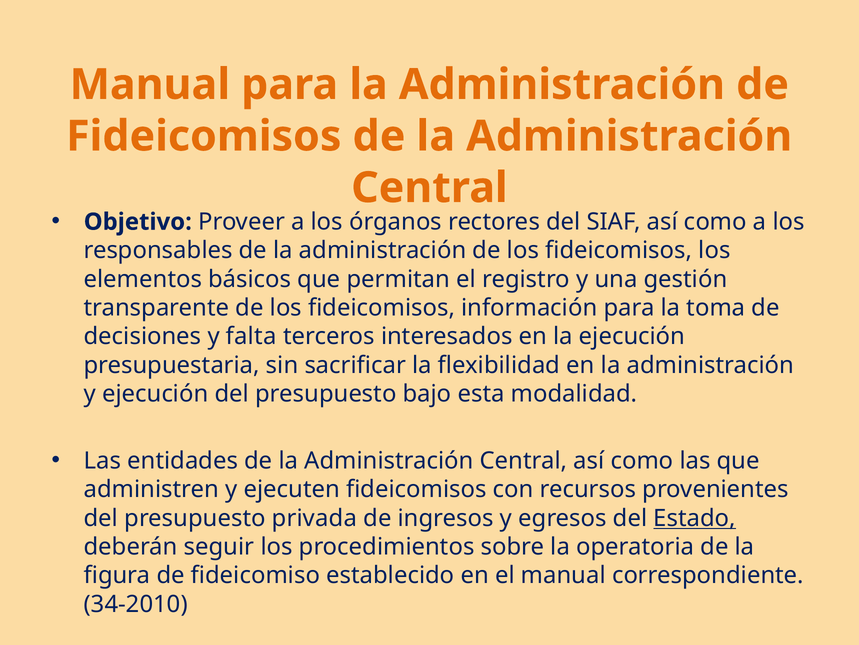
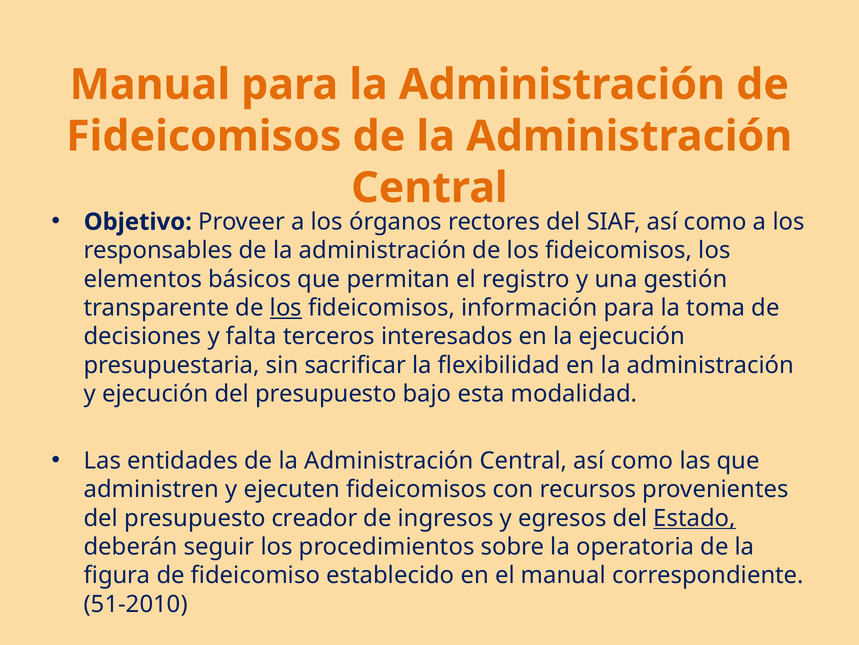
los at (286, 308) underline: none -> present
privada: privada -> creador
34-2010: 34-2010 -> 51-2010
